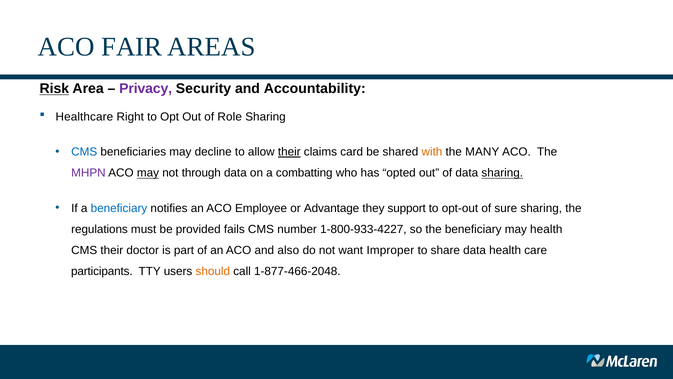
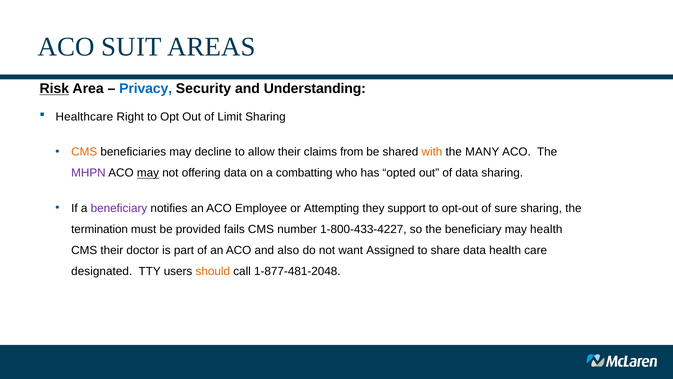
FAIR: FAIR -> SUIT
Privacy colour: purple -> blue
Accountability: Accountability -> Understanding
Role: Role -> Limit
CMS at (84, 152) colour: blue -> orange
their at (289, 152) underline: present -> none
card: card -> from
through: through -> offering
sharing at (502, 173) underline: present -> none
beneficiary at (119, 208) colour: blue -> purple
Advantage: Advantage -> Attempting
regulations: regulations -> termination
1-800-933-4227: 1-800-933-4227 -> 1-800-433-4227
Improper: Improper -> Assigned
participants: participants -> designated
1-877-466-2048: 1-877-466-2048 -> 1-877-481-2048
